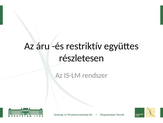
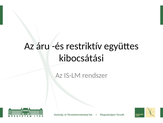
részletesen: részletesen -> kibocsátási
